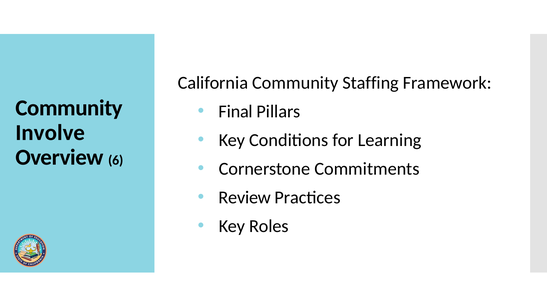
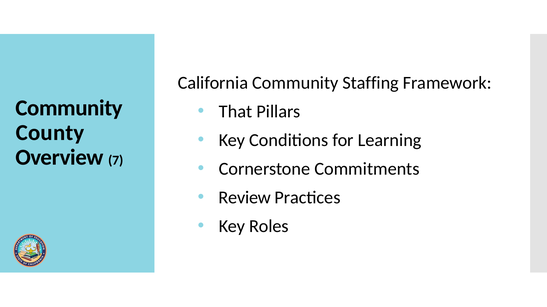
Final: Final -> That
Involve: Involve -> County
6: 6 -> 7
